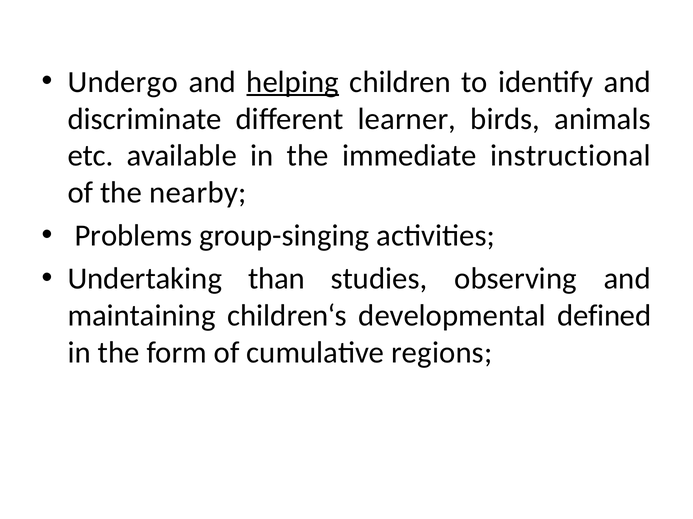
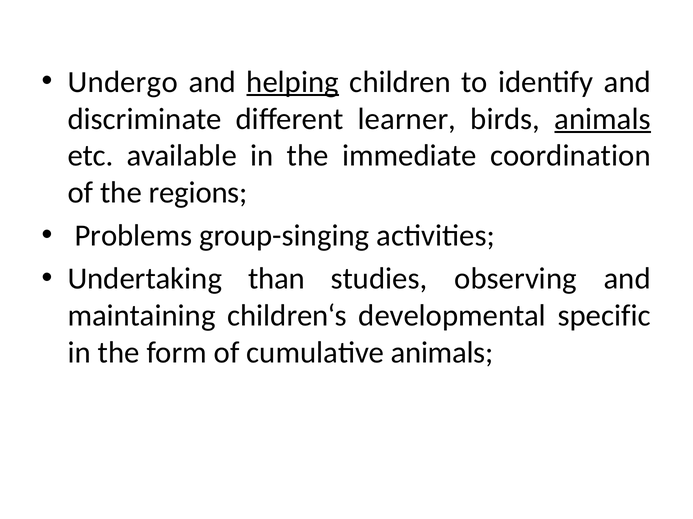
animals at (603, 119) underline: none -> present
instructional: instructional -> coordination
nearby: nearby -> regions
defined: defined -> specific
cumulative regions: regions -> animals
